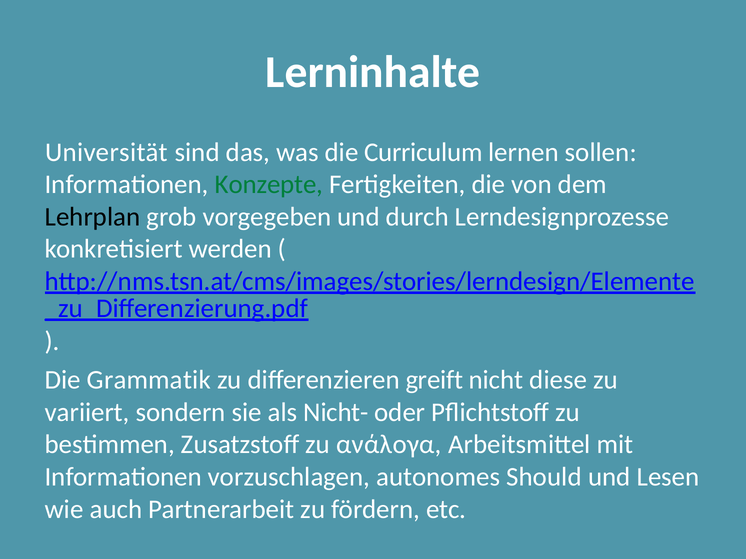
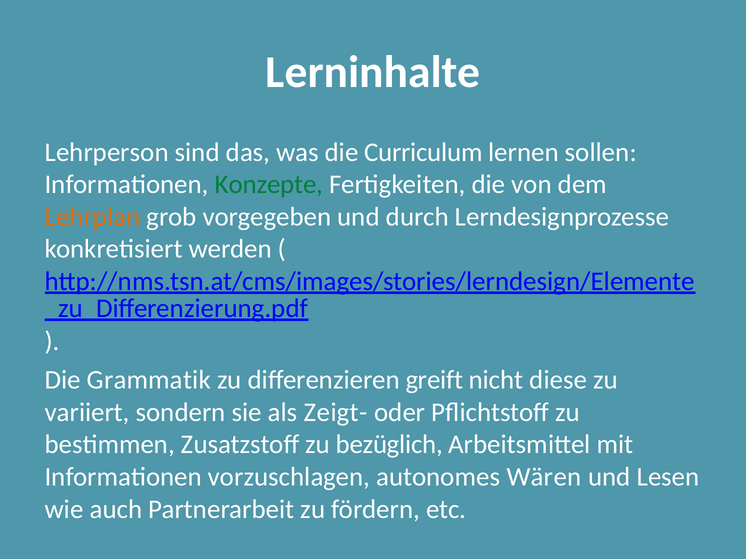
Universität: Universität -> Lehrperson
Lehrplan colour: black -> orange
Nicht-: Nicht- -> Zeigt-
ανάλογα: ανάλογα -> bezüglich
Should: Should -> Wären
